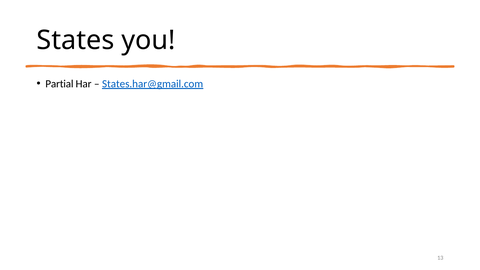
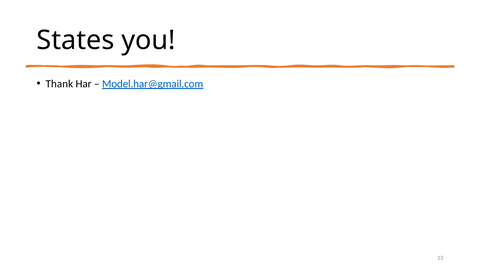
Partial: Partial -> Thank
States.har@gmail.com: States.har@gmail.com -> Model.har@gmail.com
